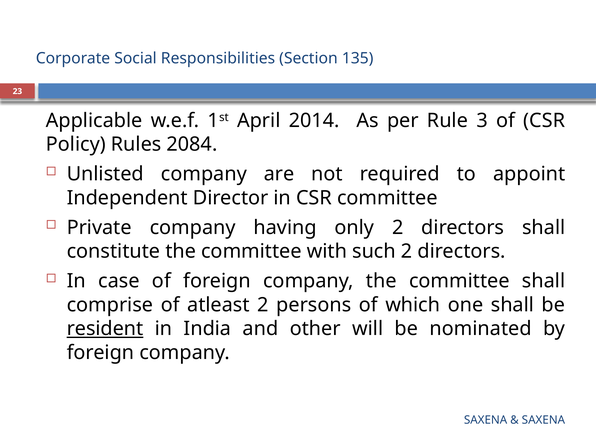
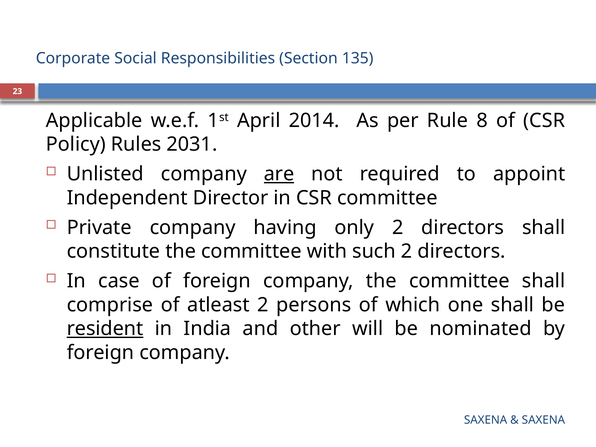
3: 3 -> 8
2084: 2084 -> 2031
are underline: none -> present
